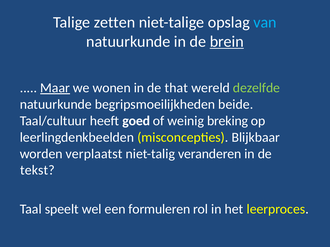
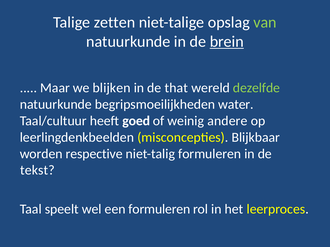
van colour: light blue -> light green
Maar underline: present -> none
wonen: wonen -> blijken
beide: beide -> water
breking: breking -> andere
verplaatst: verplaatst -> respective
niet-talig veranderen: veranderen -> formuleren
